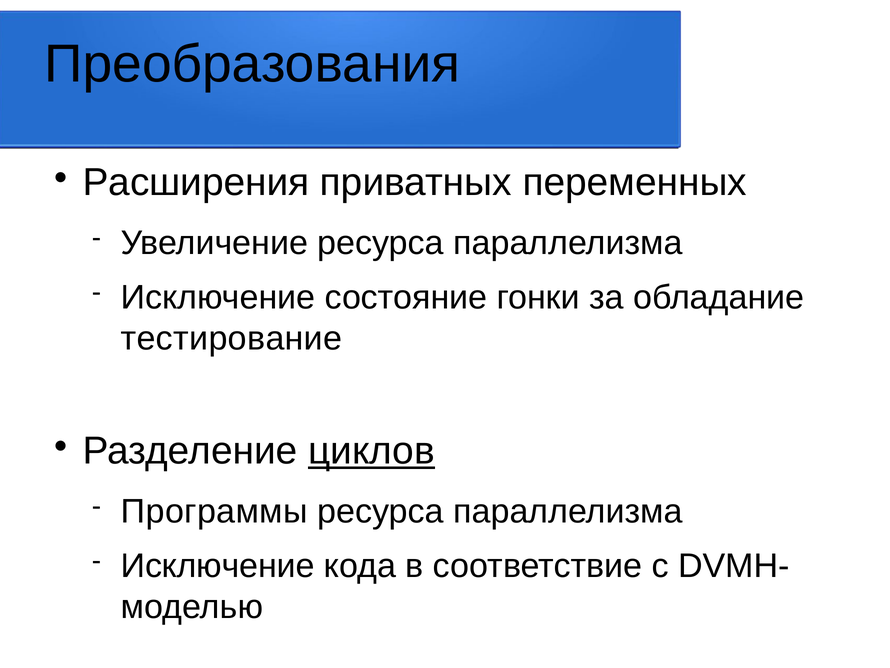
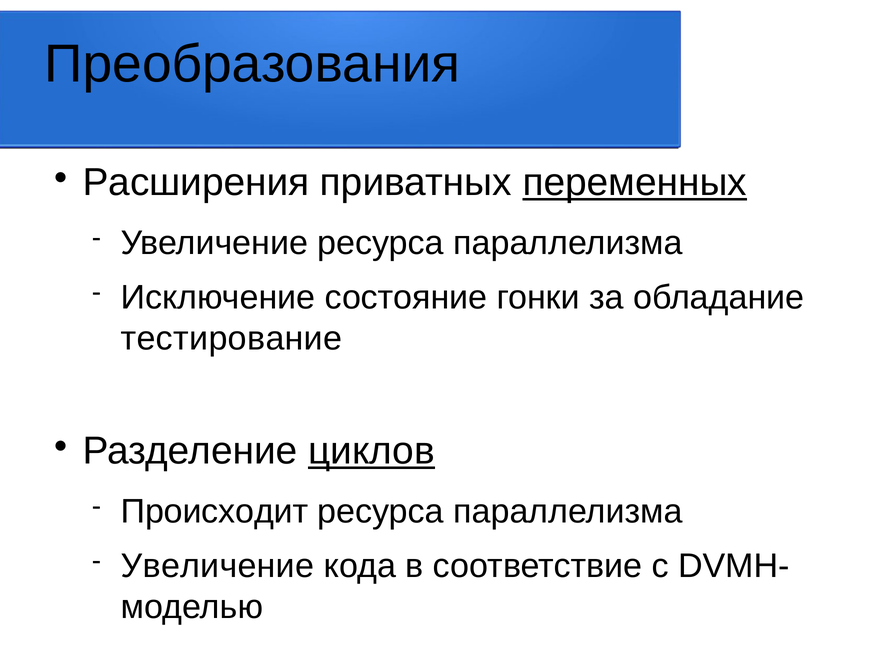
переменных underline: none -> present
Программы: Программы -> Происходит
Исключение at (218, 566): Исключение -> Увеличение
